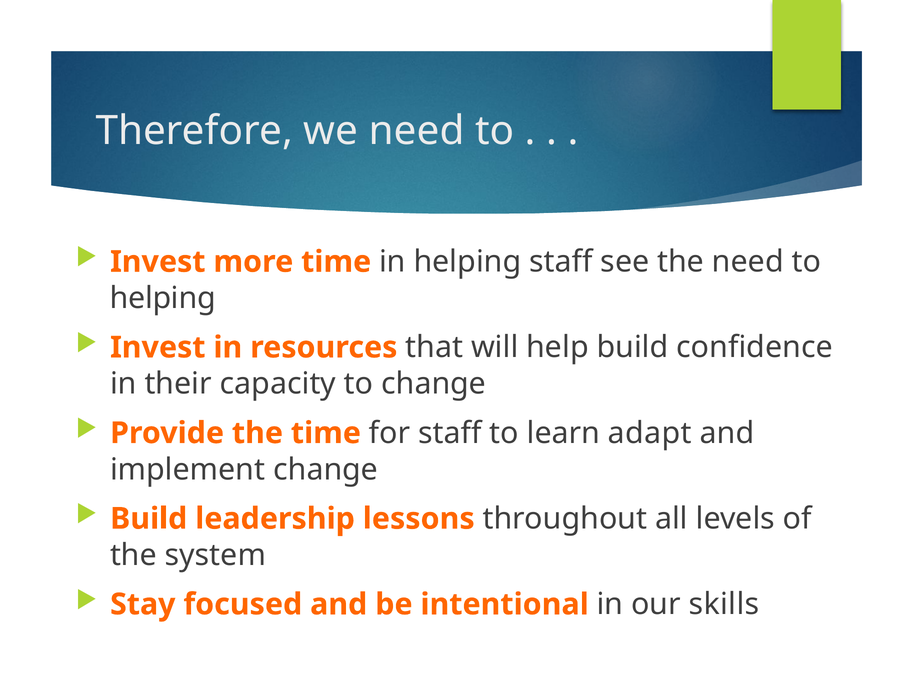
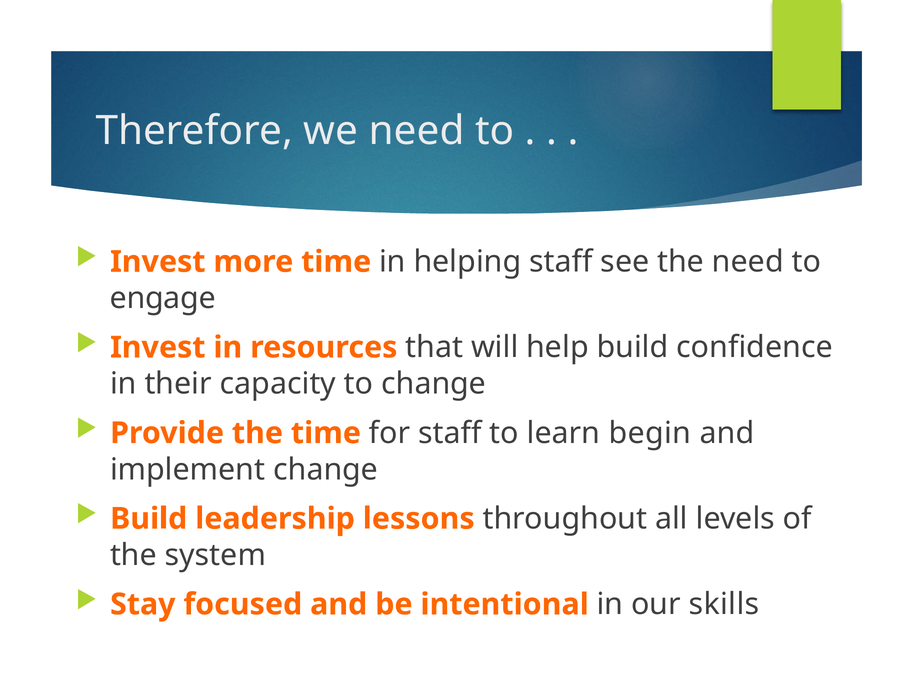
helping at (163, 298): helping -> engage
adapt: adapt -> begin
